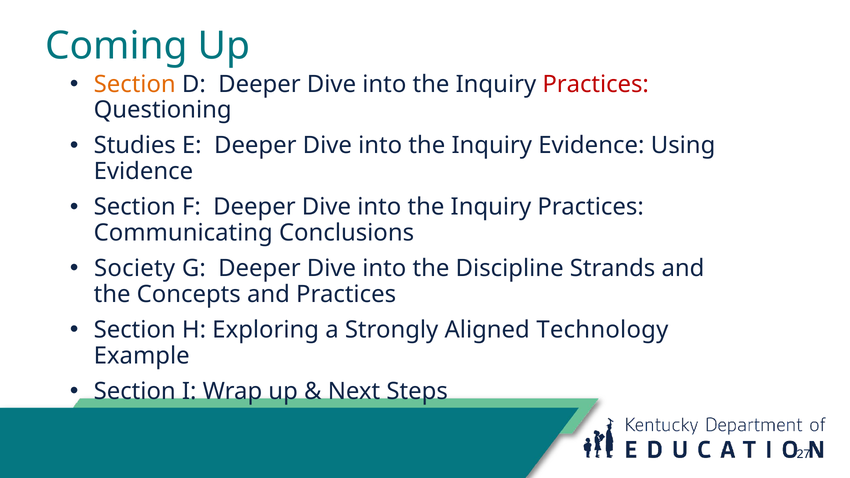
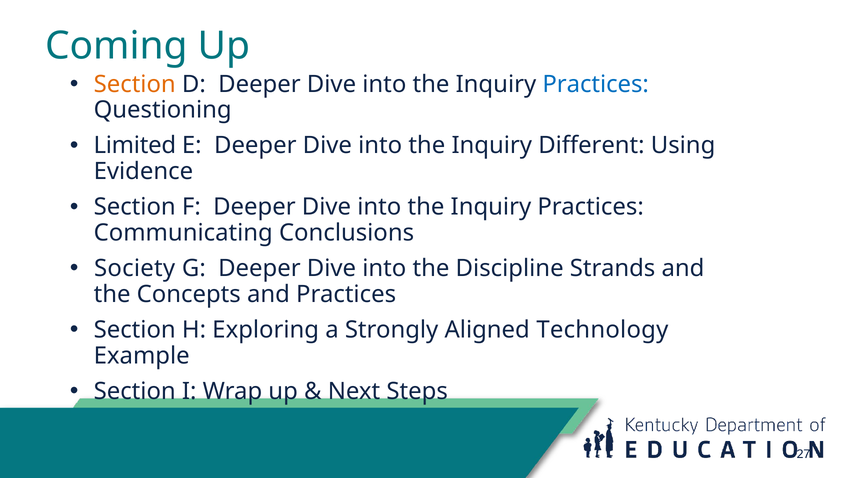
Practices at (596, 84) colour: red -> blue
Studies: Studies -> Limited
Inquiry Evidence: Evidence -> Different
